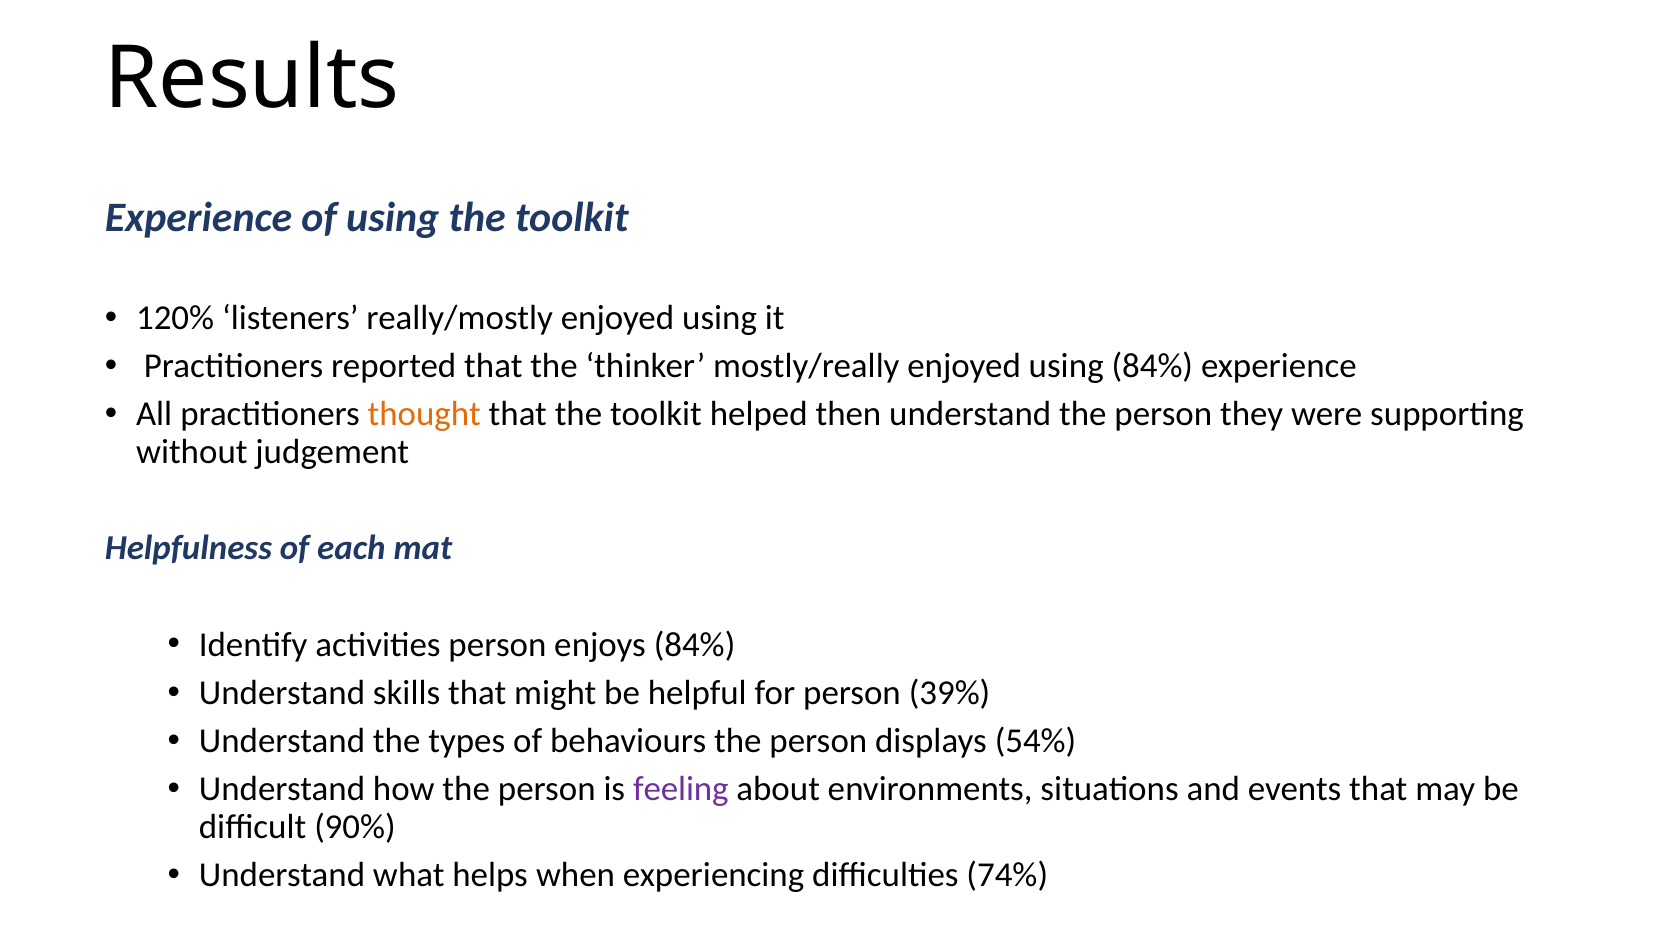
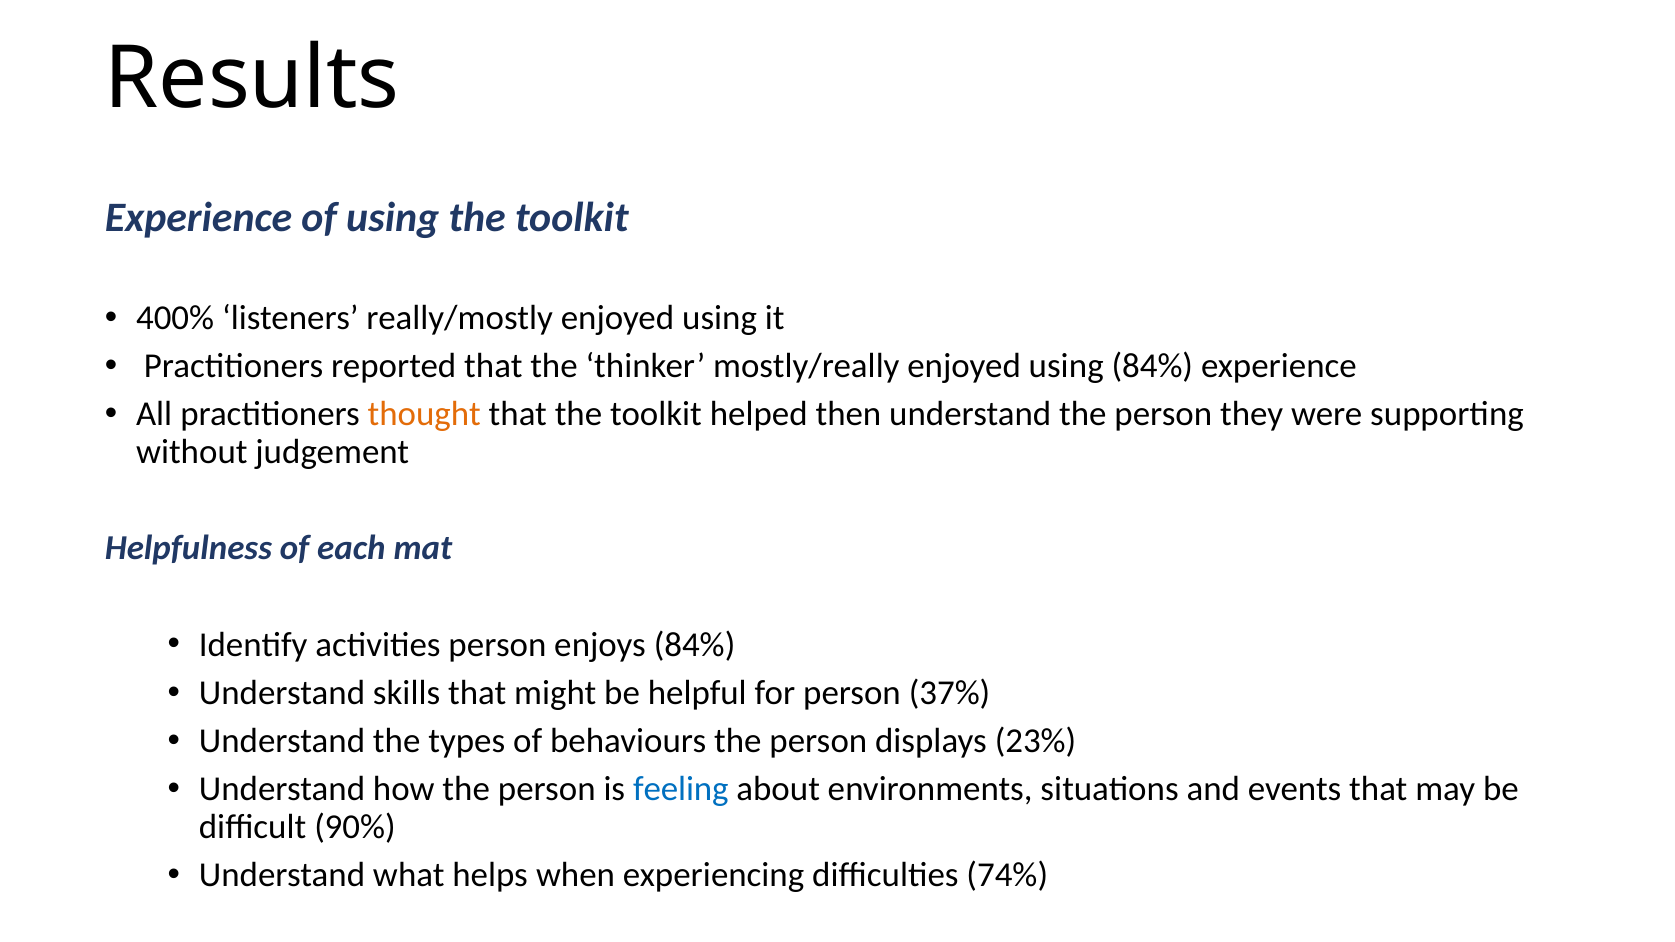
120%: 120% -> 400%
39%: 39% -> 37%
54%: 54% -> 23%
feeling colour: purple -> blue
